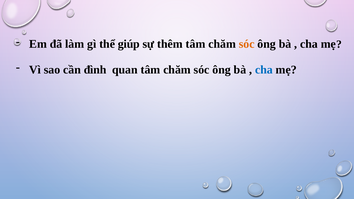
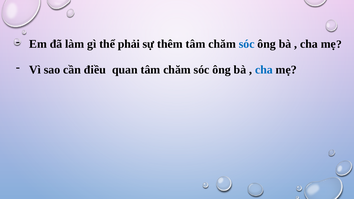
giúp: giúp -> phải
sóc at (247, 44) colour: orange -> blue
đình: đình -> điều
